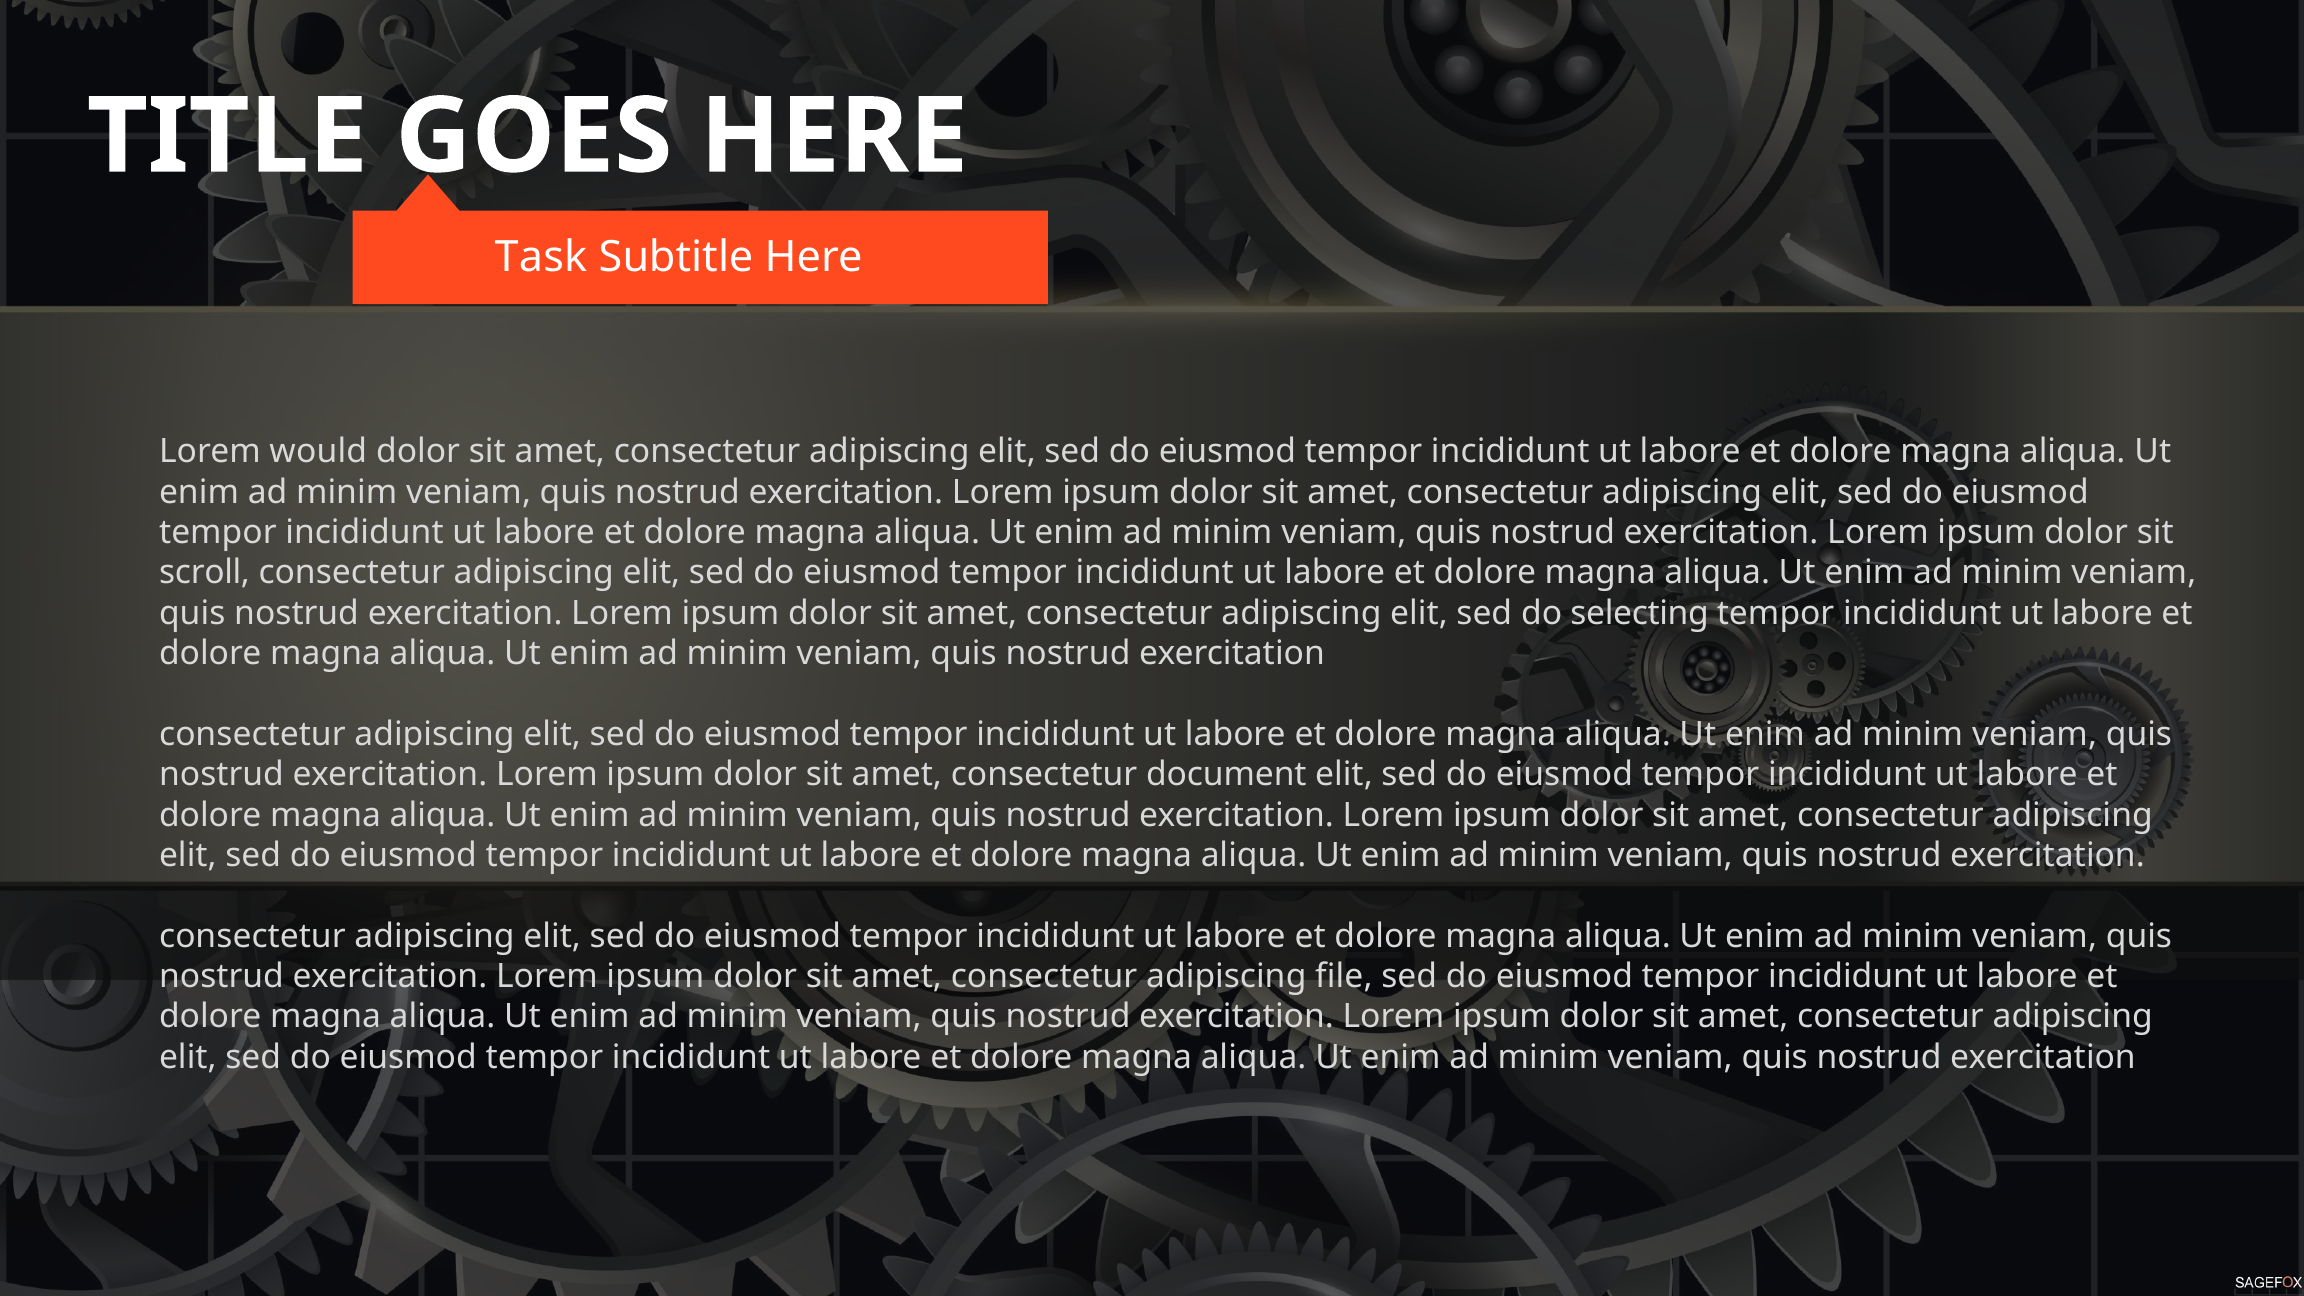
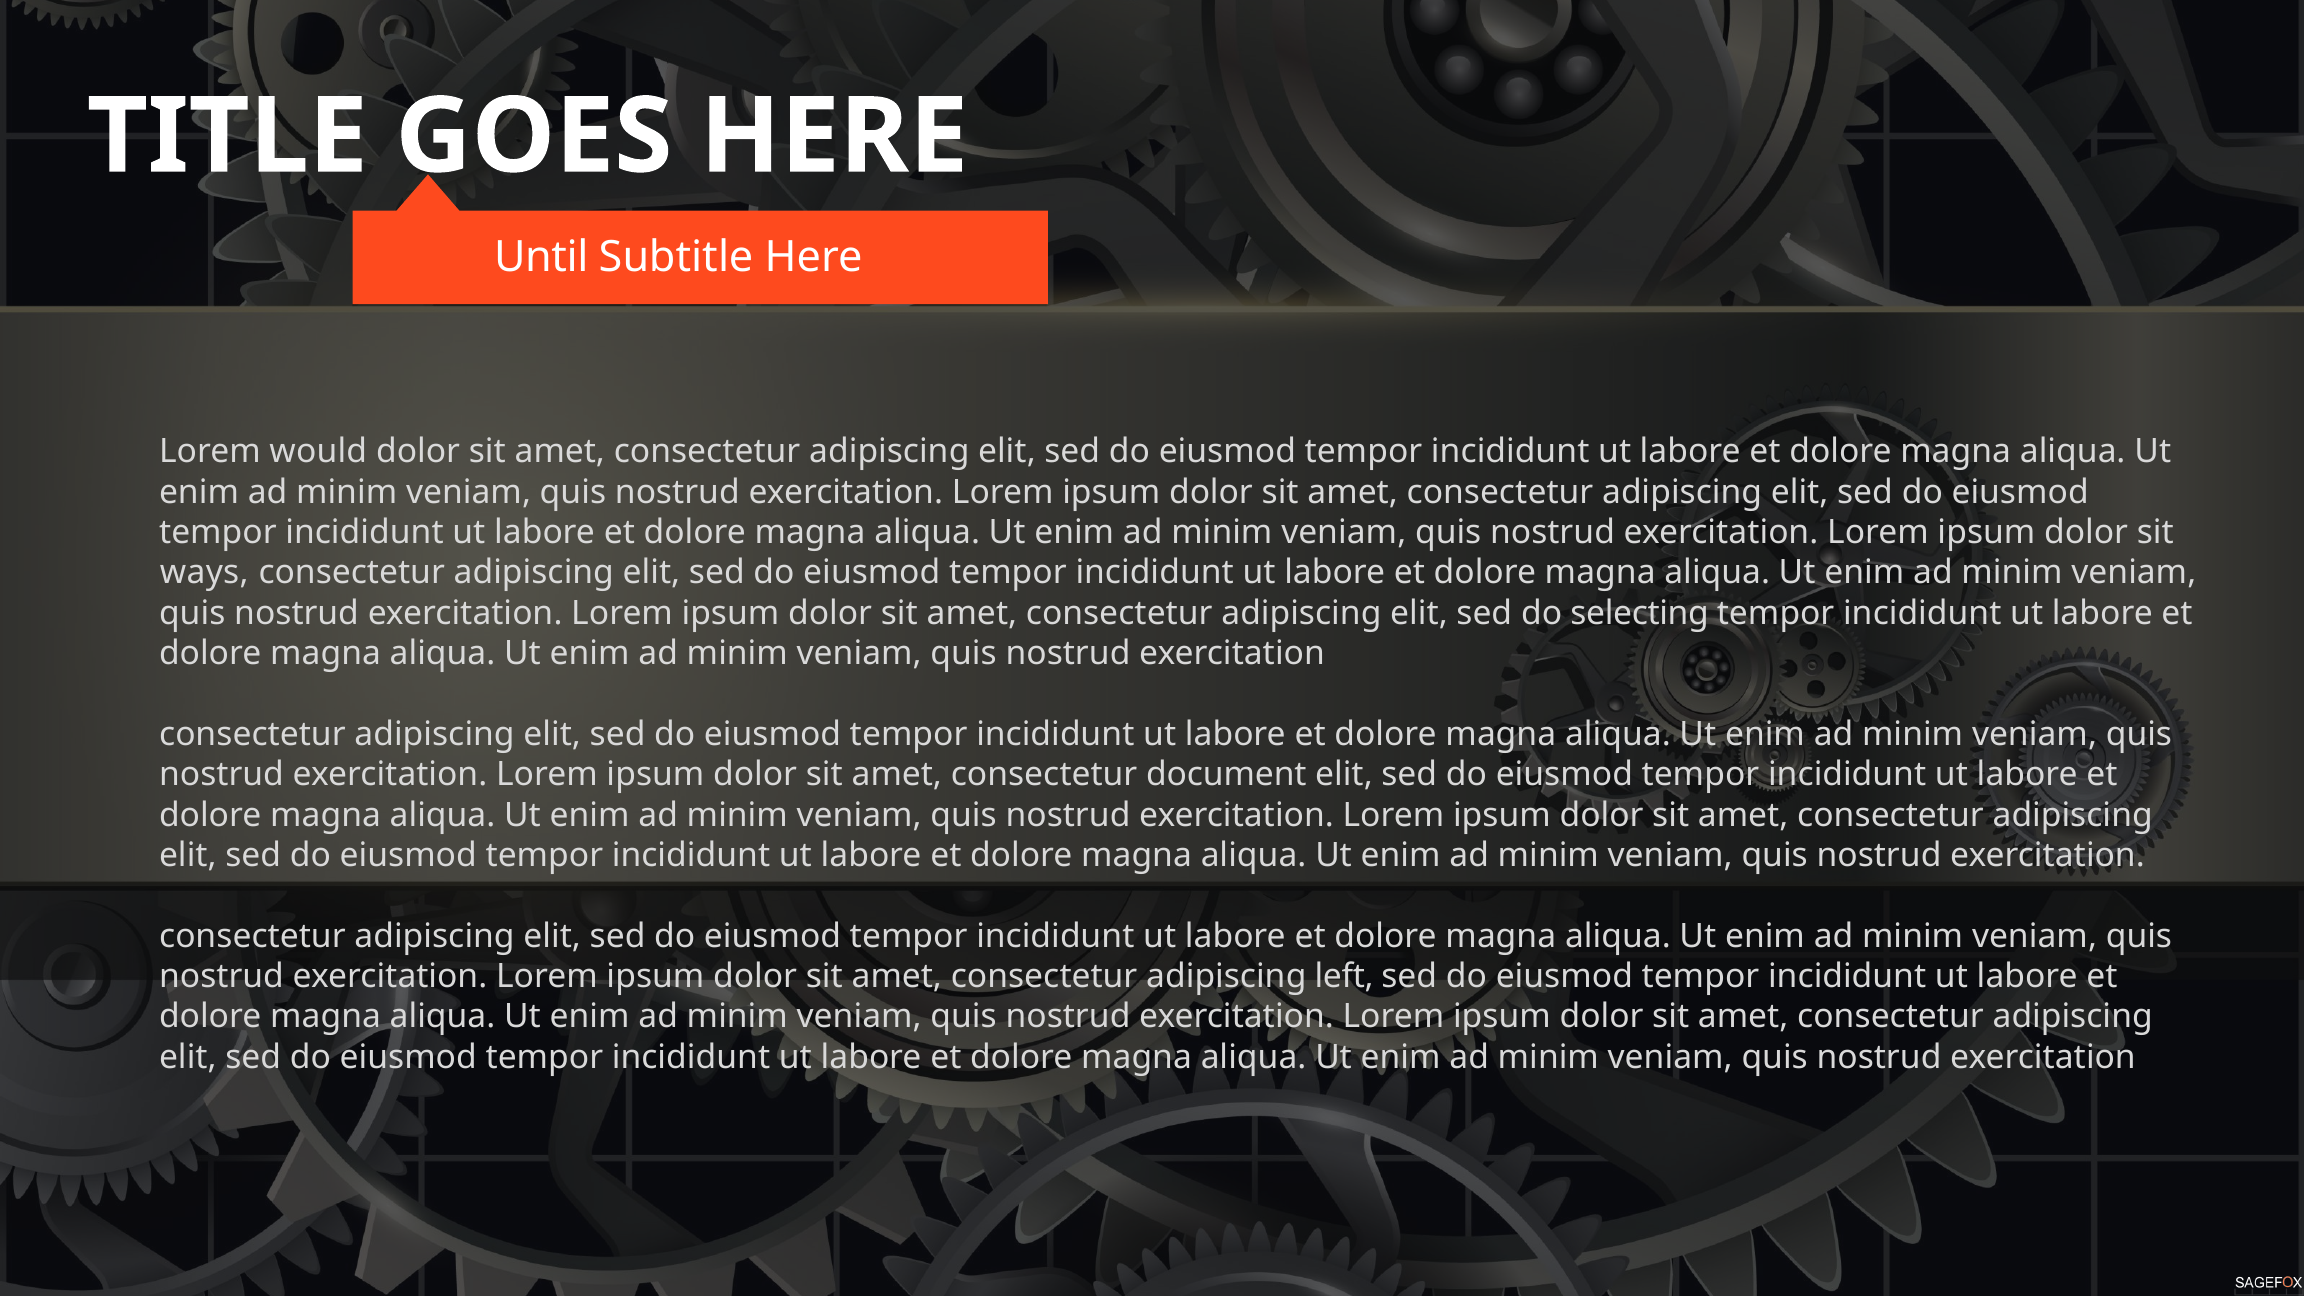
Task: Task -> Until
scroll: scroll -> ways
file: file -> left
